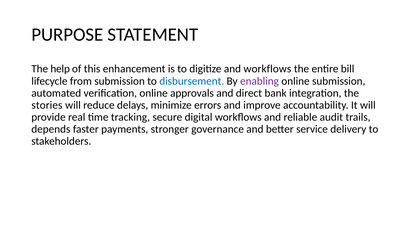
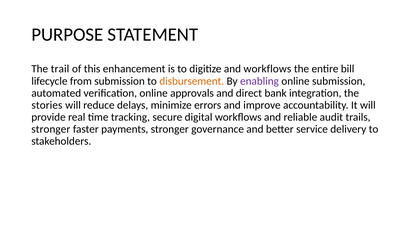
help: help -> trail
disbursement colour: blue -> orange
depends at (51, 129): depends -> stronger
